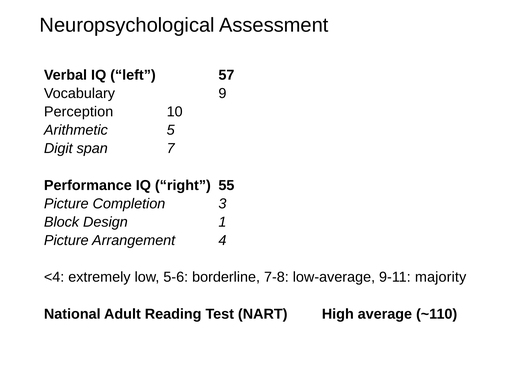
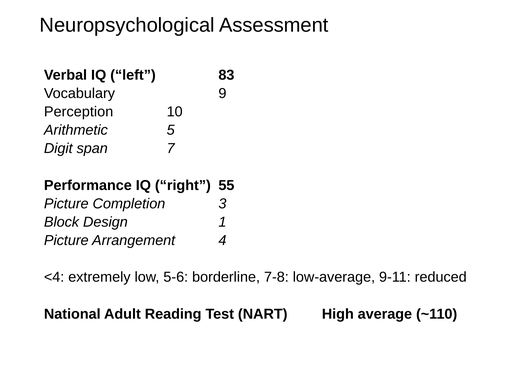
57: 57 -> 83
majority: majority -> reduced
